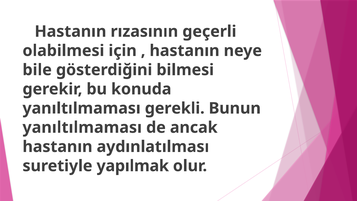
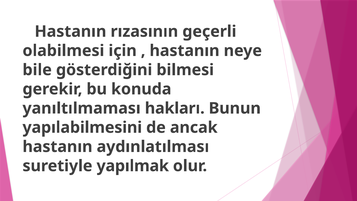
gerekli: gerekli -> hakları
yanıltılmaması at (82, 127): yanıltılmaması -> yapılabilmesini
